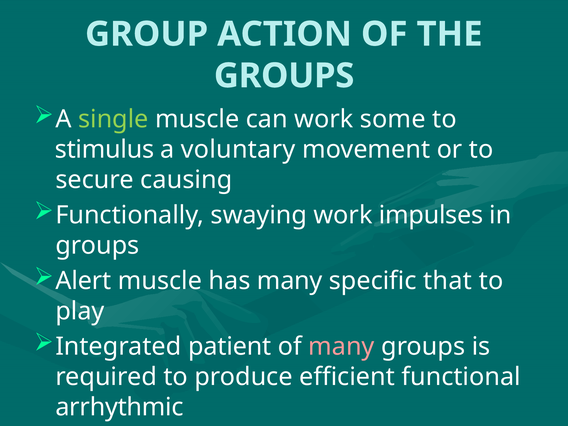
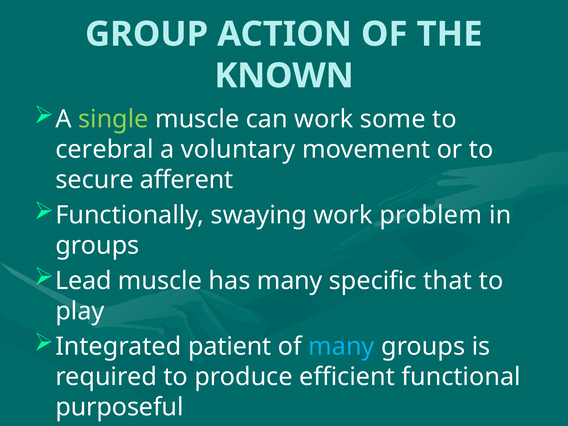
GROUPS at (284, 76): GROUPS -> KNOWN
stimulus: stimulus -> cerebral
causing: causing -> afferent
impulses: impulses -> problem
Alert: Alert -> Lead
many at (341, 346) colour: pink -> light blue
arrhythmic: arrhythmic -> purposeful
